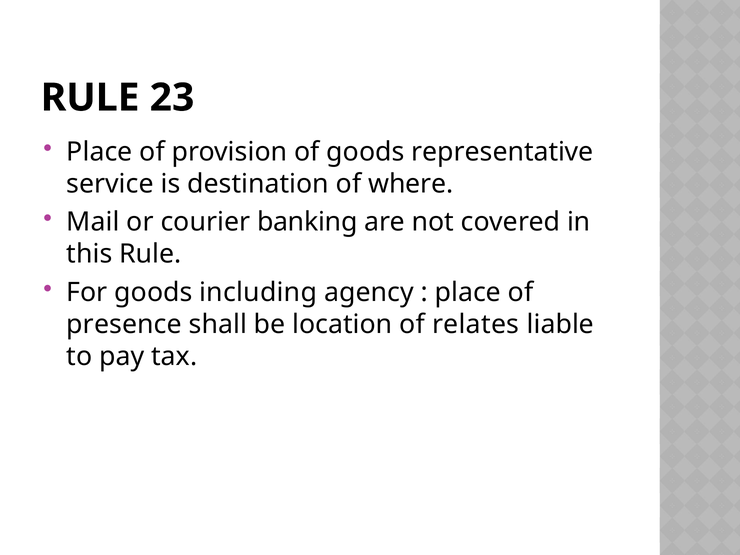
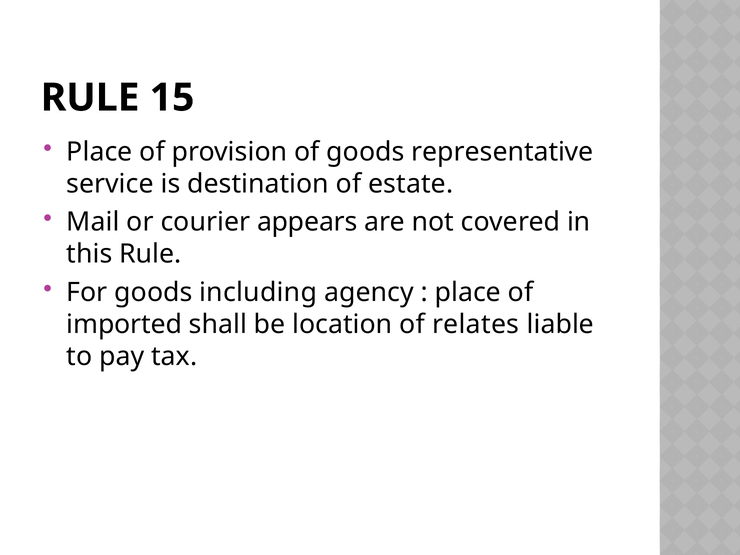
23: 23 -> 15
where: where -> estate
banking: banking -> appears
presence: presence -> imported
